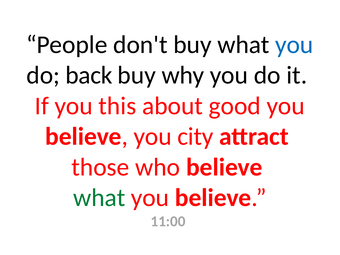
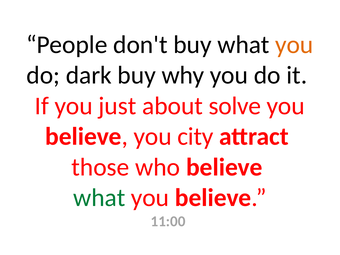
you at (294, 45) colour: blue -> orange
back: back -> dark
this: this -> just
good: good -> solve
